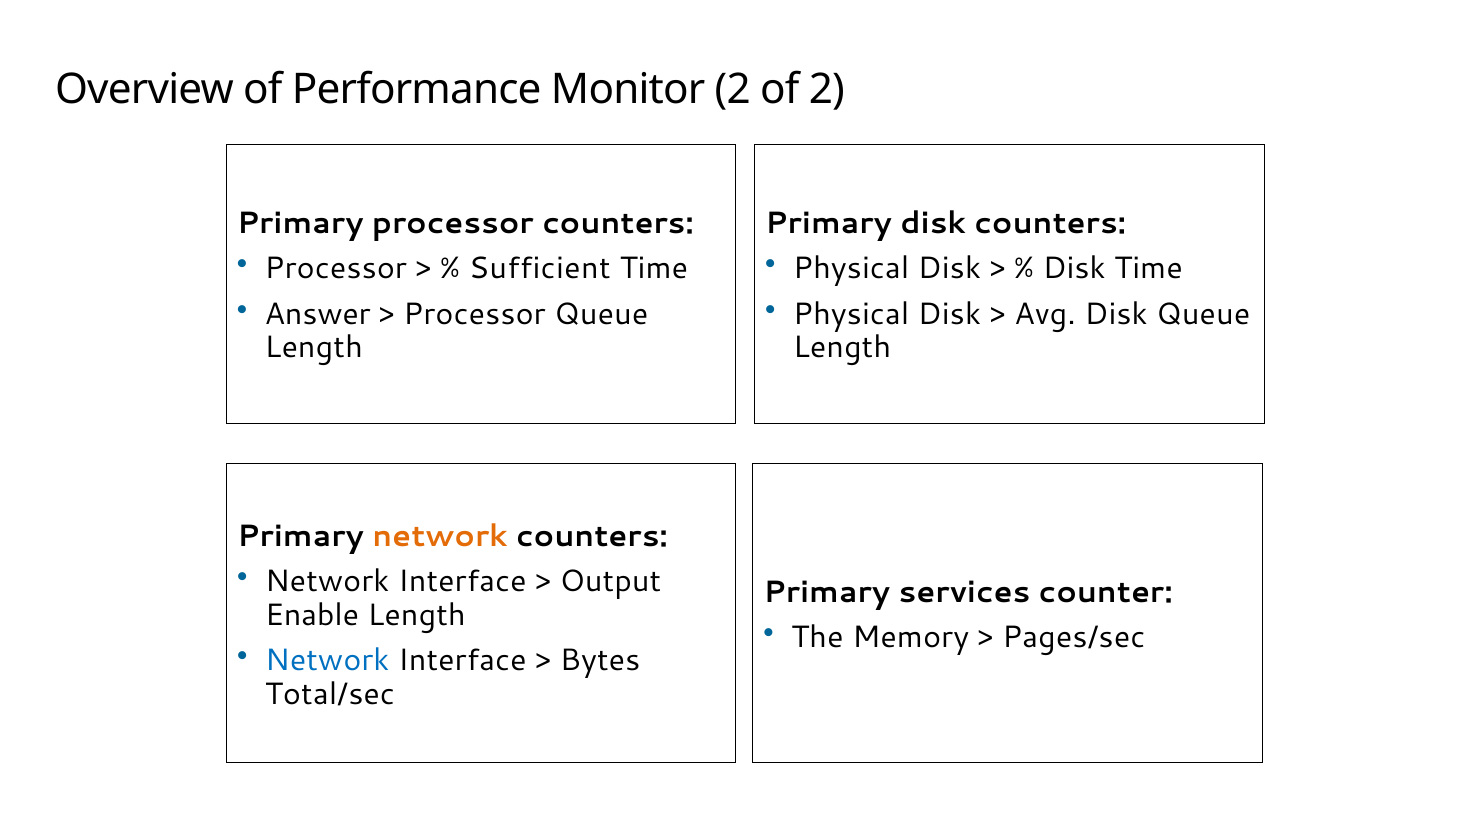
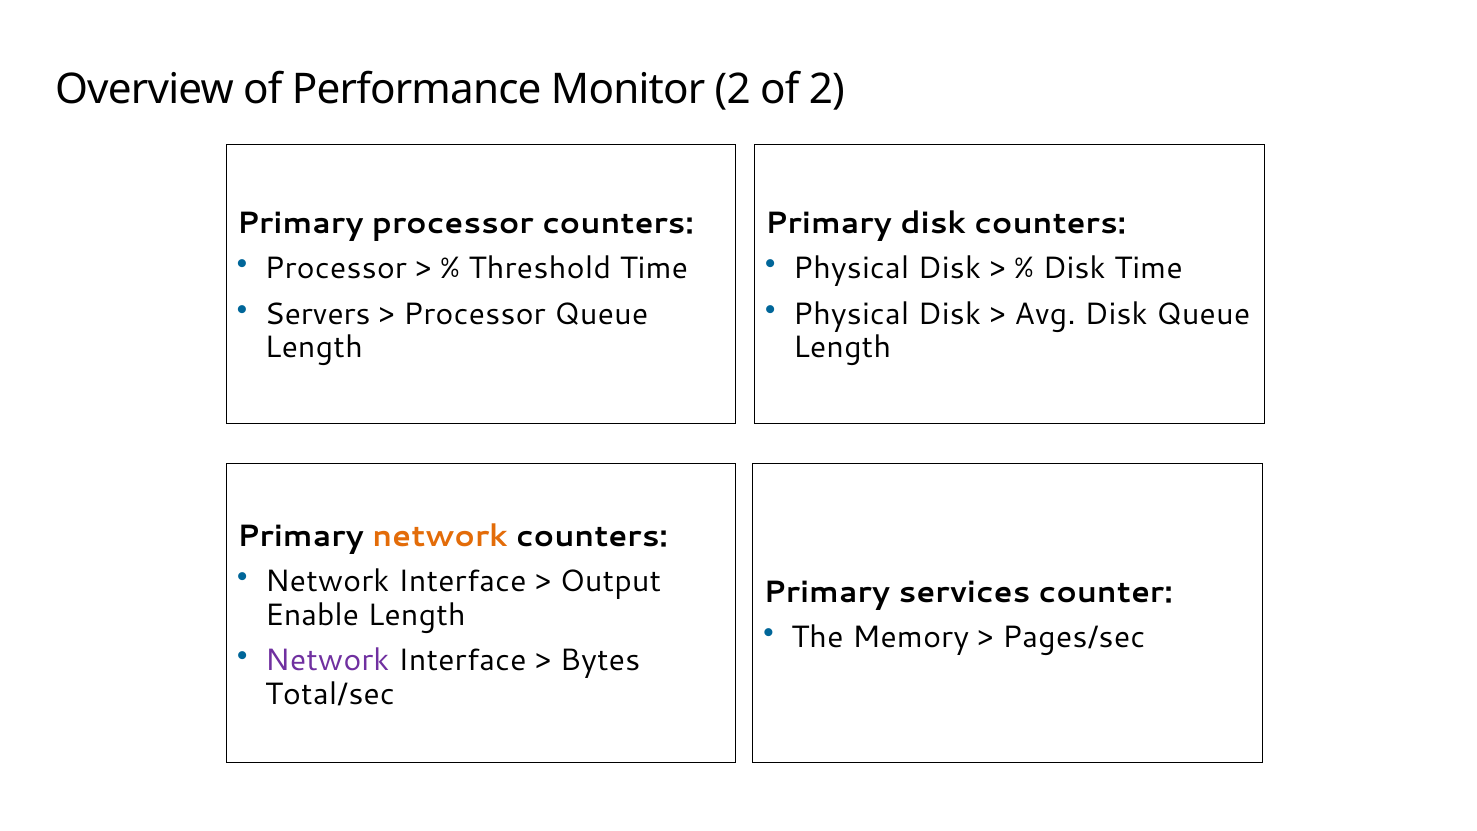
Sufficient: Sufficient -> Threshold
Answer: Answer -> Servers
Network at (327, 660) colour: blue -> purple
